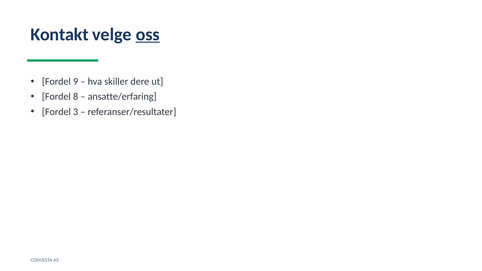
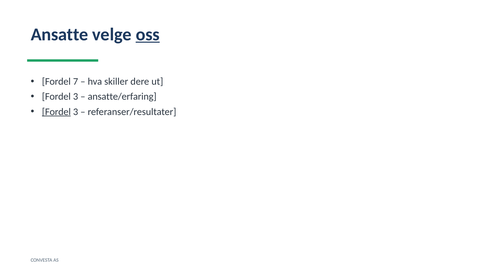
Kontakt: Kontakt -> Ansatte
9: 9 -> 7
8 at (76, 97): 8 -> 3
Fordel at (56, 112) underline: none -> present
